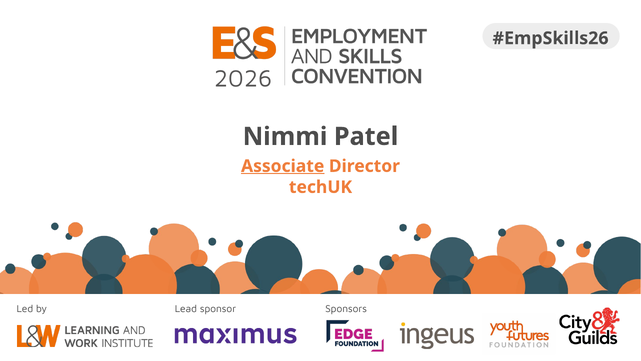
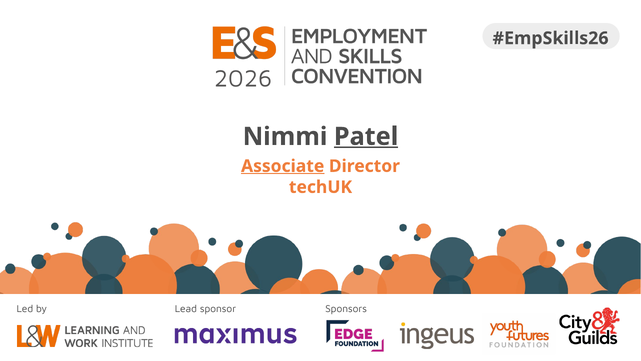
Patel underline: none -> present
